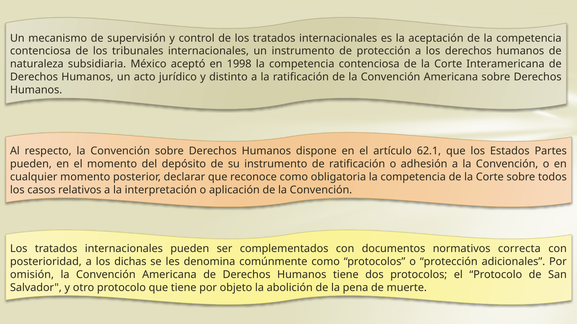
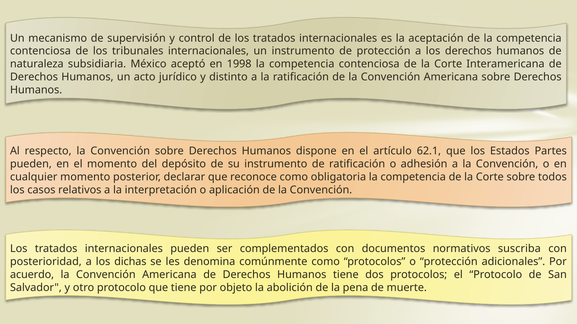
correcta: correcta -> suscriba
omisión: omisión -> acuerdo
